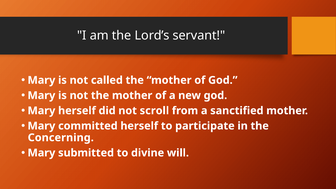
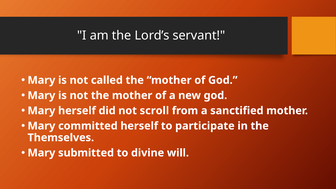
Concerning: Concerning -> Themselves
